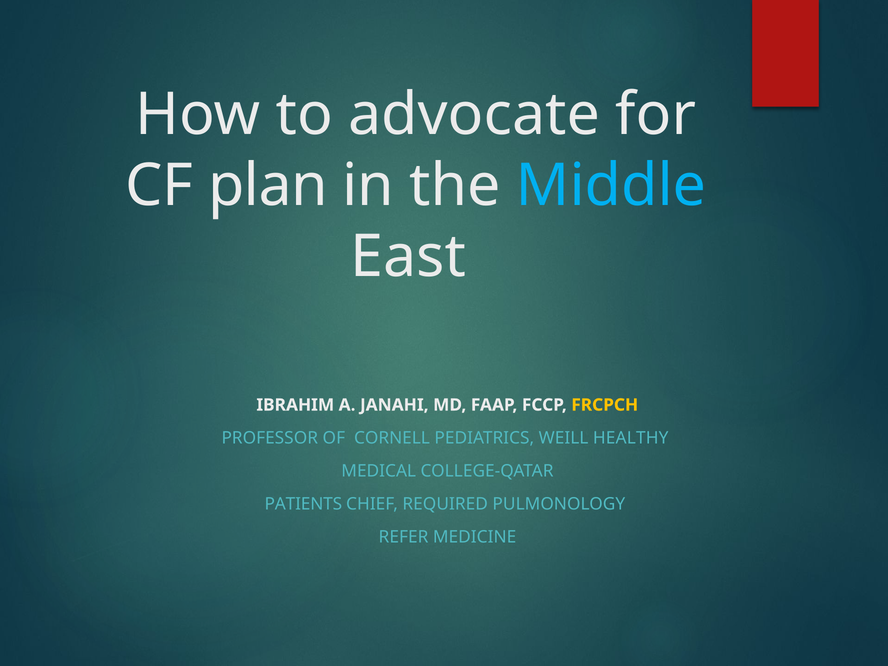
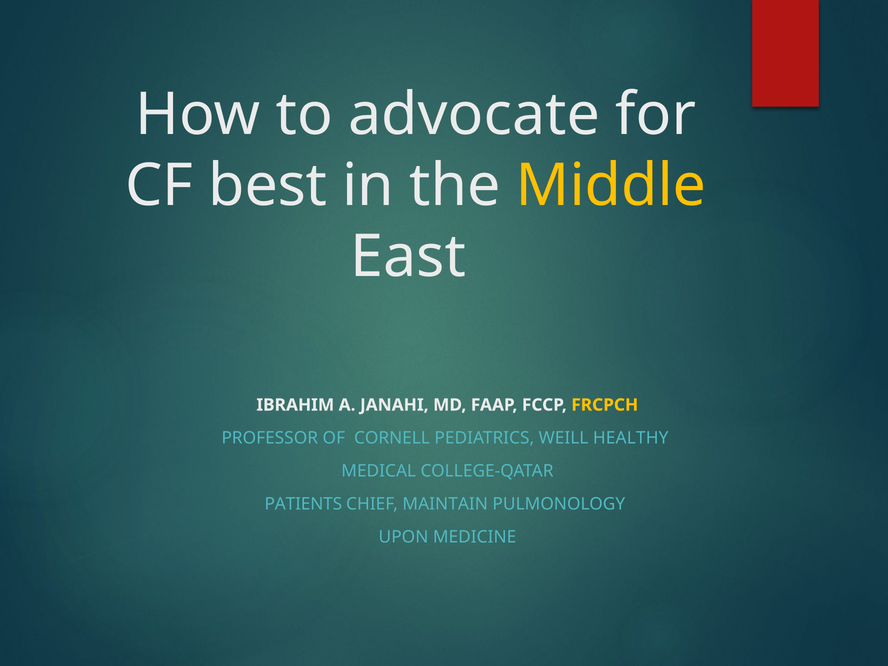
plan: plan -> best
Middle colour: light blue -> yellow
REQUIRED: REQUIRED -> MAINTAIN
REFER: REFER -> UPON
